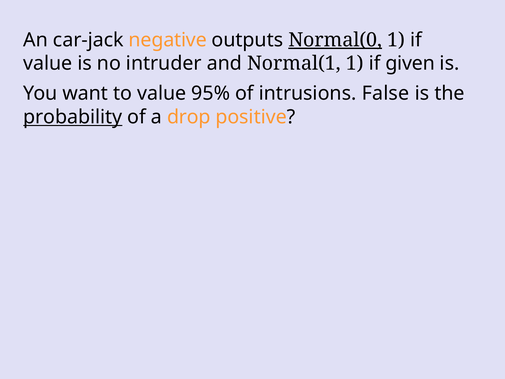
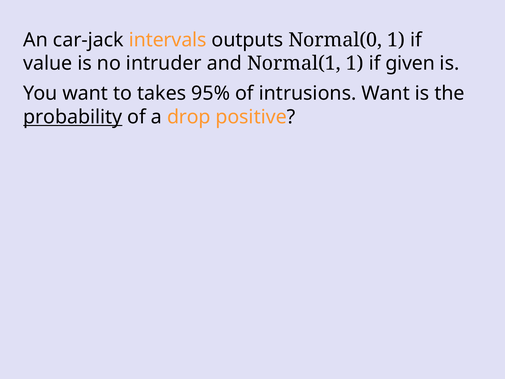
negative: negative -> intervals
Normal(0 underline: present -> none
to value: value -> takes
intrusions False: False -> Want
